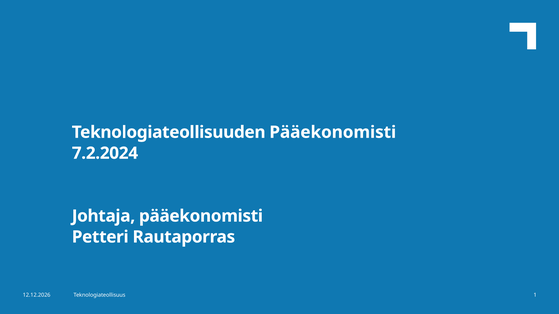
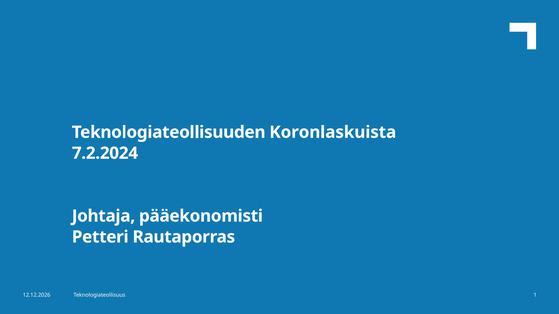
Teknologiateollisuuden Pääekonomisti: Pääekonomisti -> Koronlaskuista
